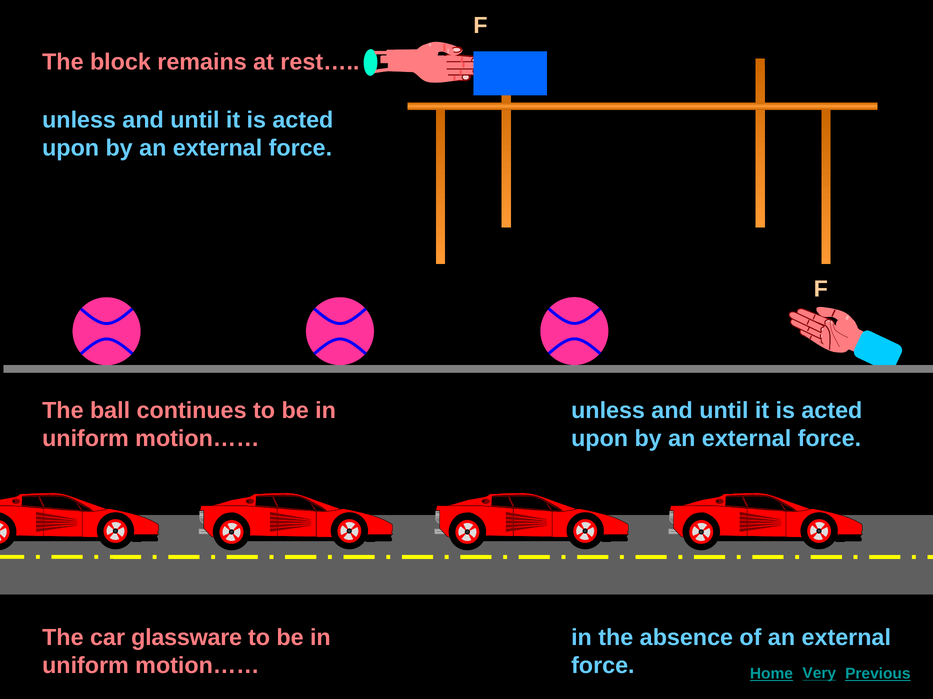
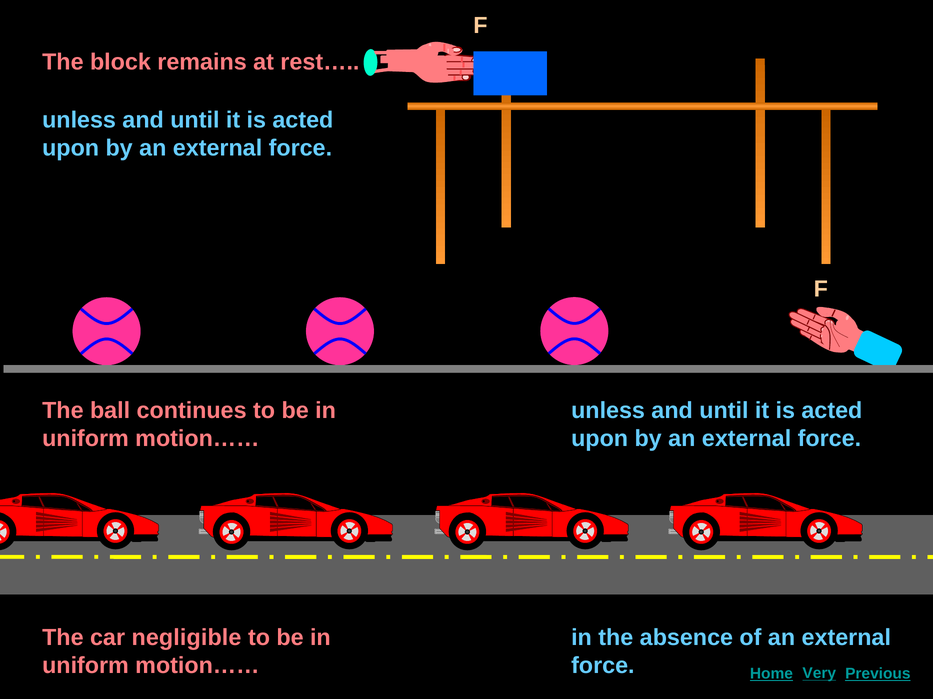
glassware: glassware -> negligible
